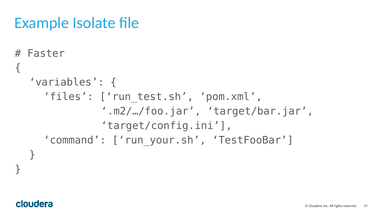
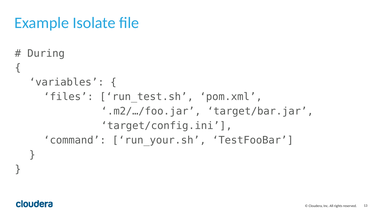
Faster: Faster -> During
